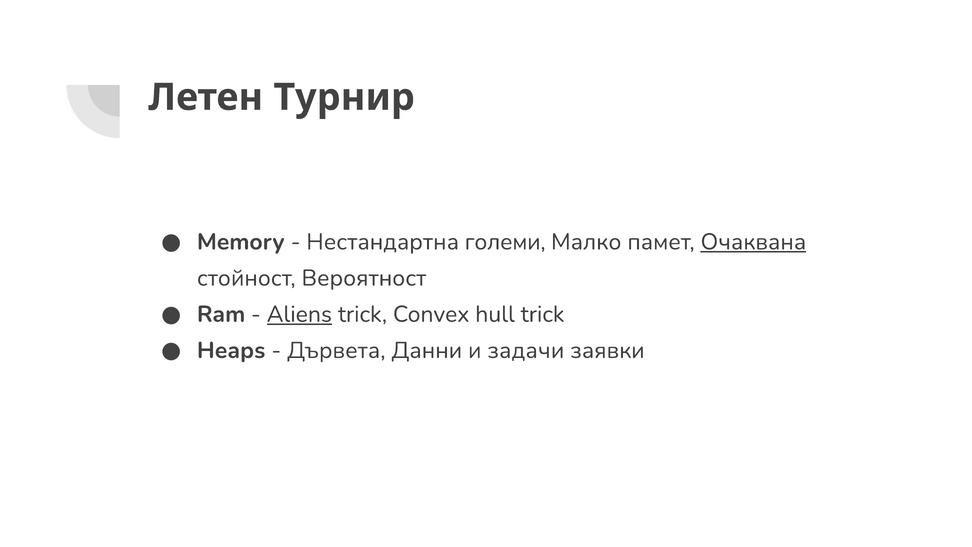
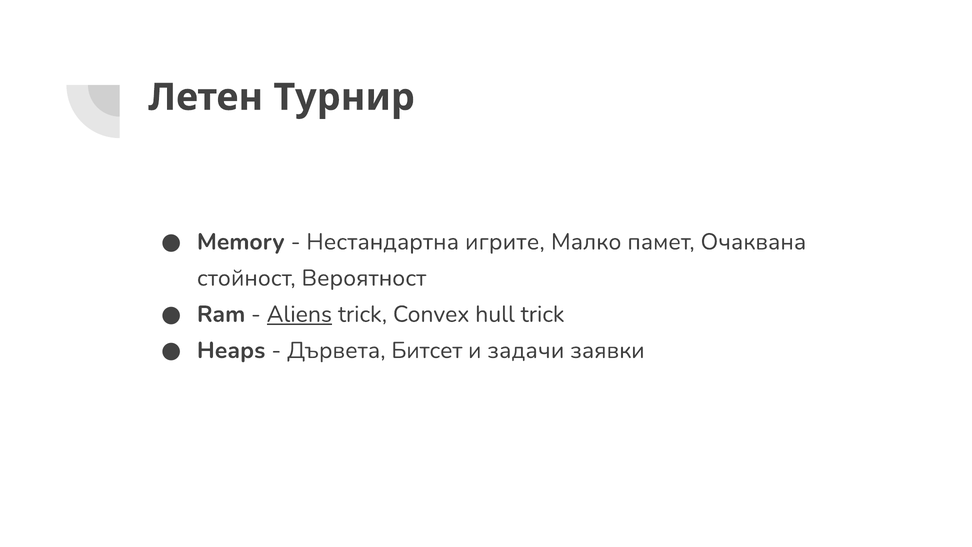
големи: големи -> игрите
Очаквана underline: present -> none
Данни: Данни -> Битсет
